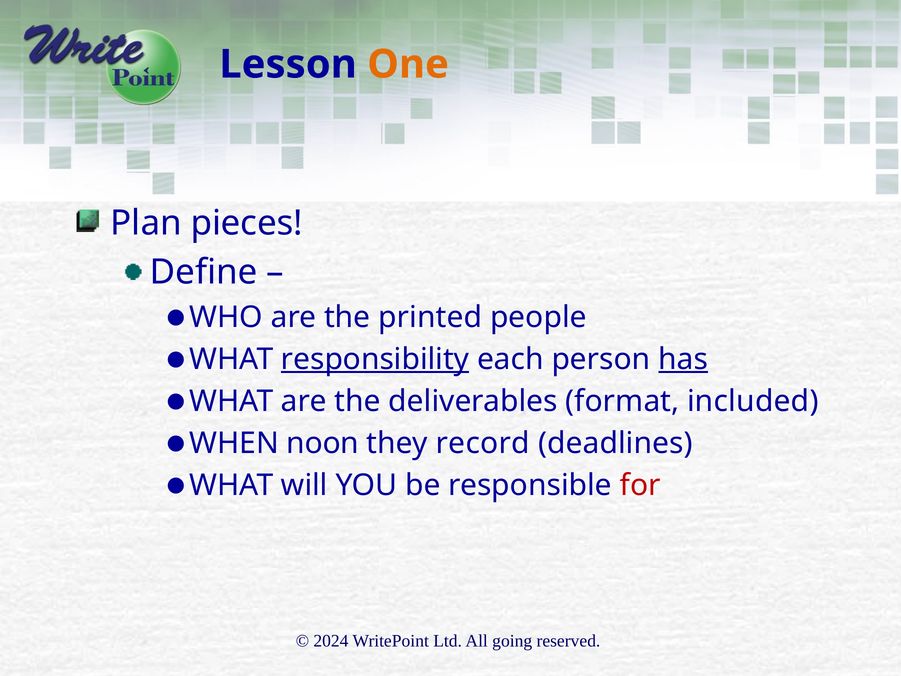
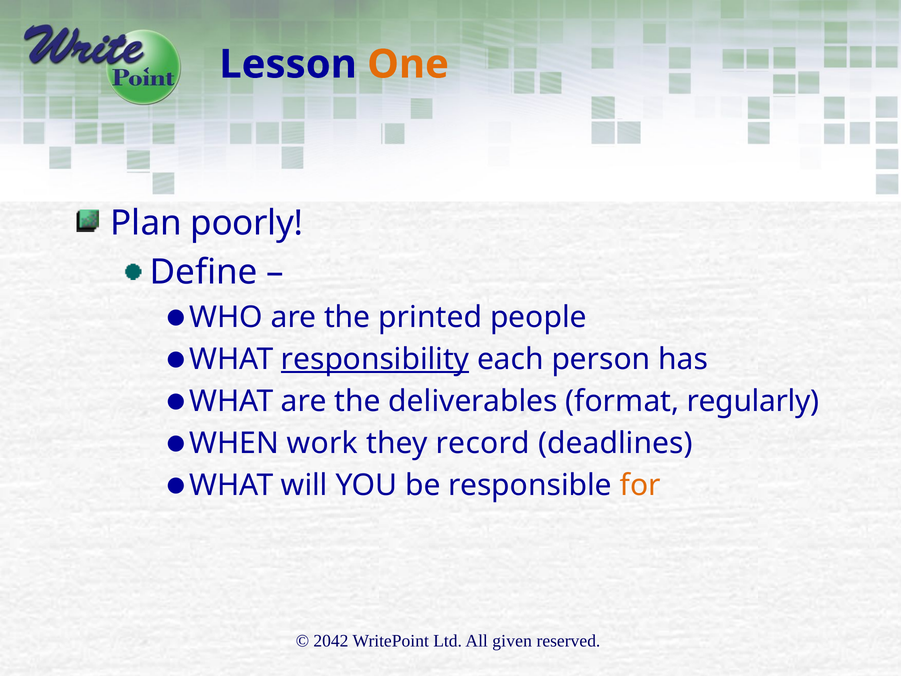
pieces: pieces -> poorly
has underline: present -> none
included: included -> regularly
noon: noon -> work
for colour: red -> orange
2024: 2024 -> 2042
going: going -> given
